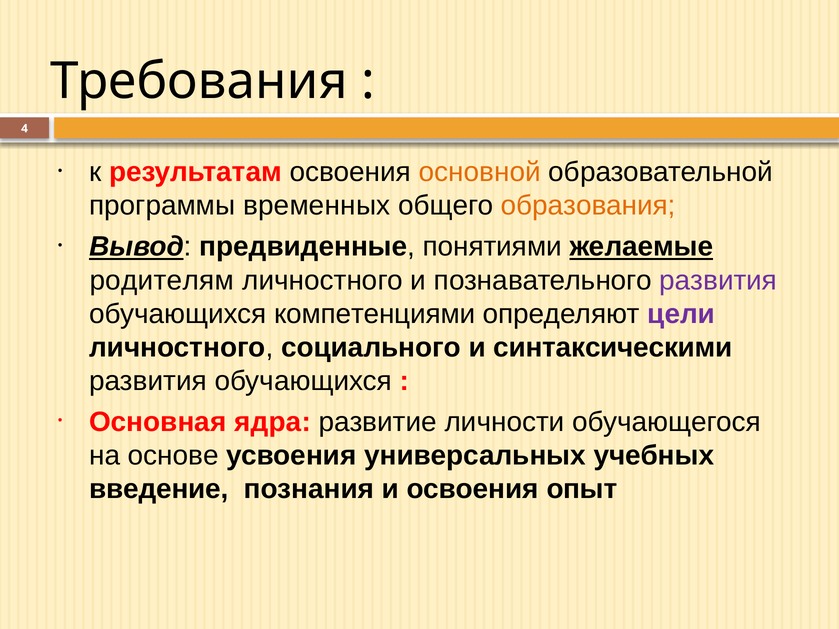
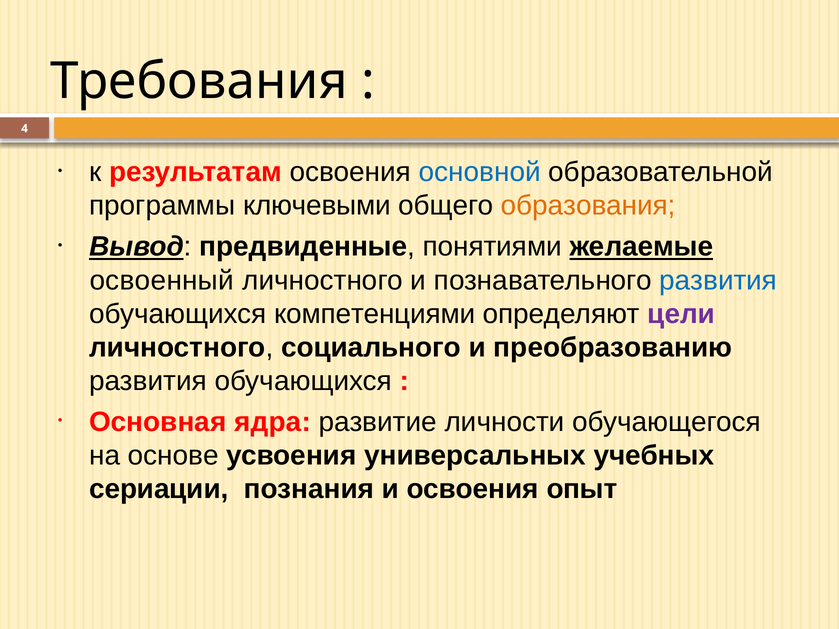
основной colour: orange -> blue
временных: временных -> ключевыми
родителям: родителям -> освоенный
развития at (718, 280) colour: purple -> blue
синтаксическими: синтаксическими -> преобразованию
введение: введение -> сериации
